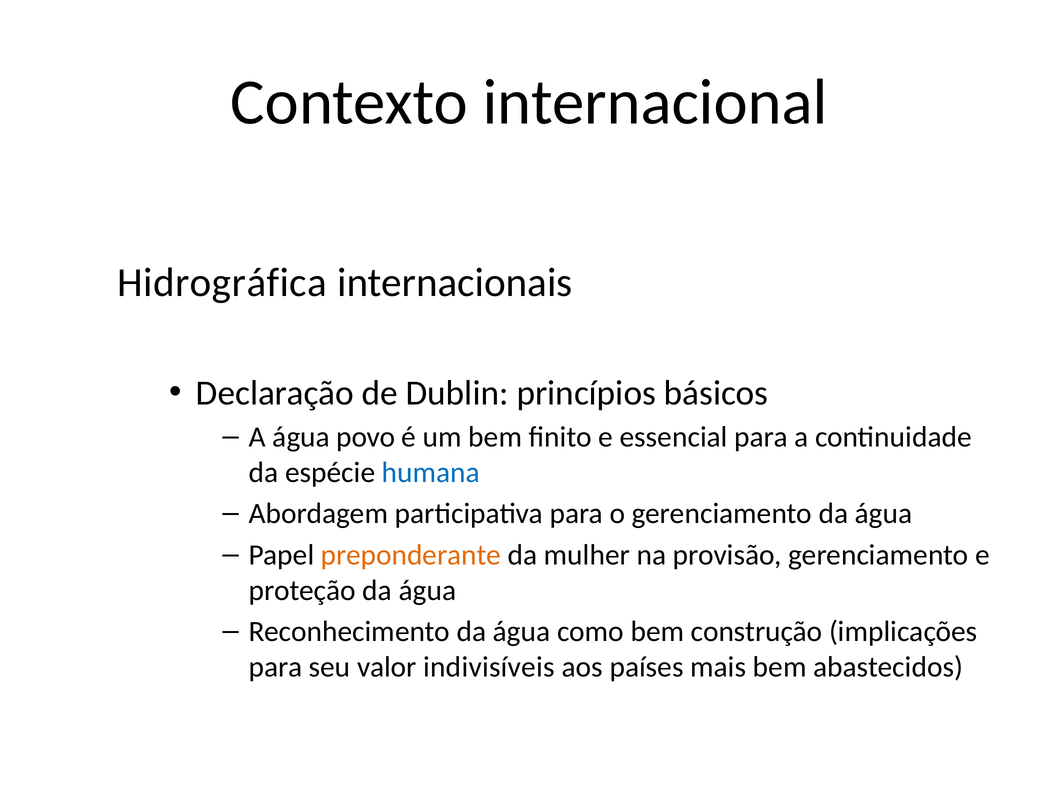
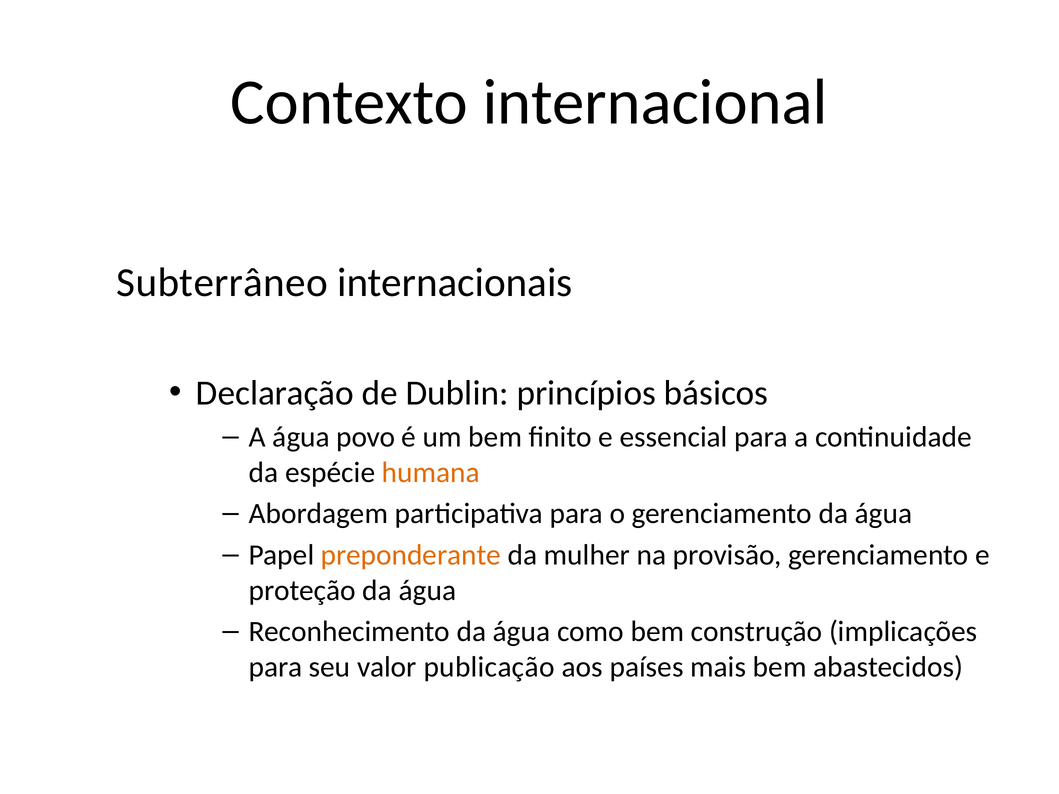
Hidrográfica: Hidrográfica -> Subterrâneo
humana colour: blue -> orange
indivisíveis: indivisíveis -> publicação
